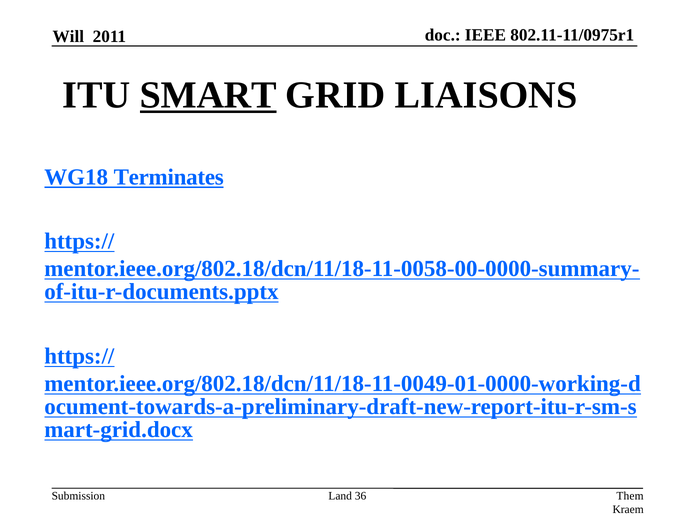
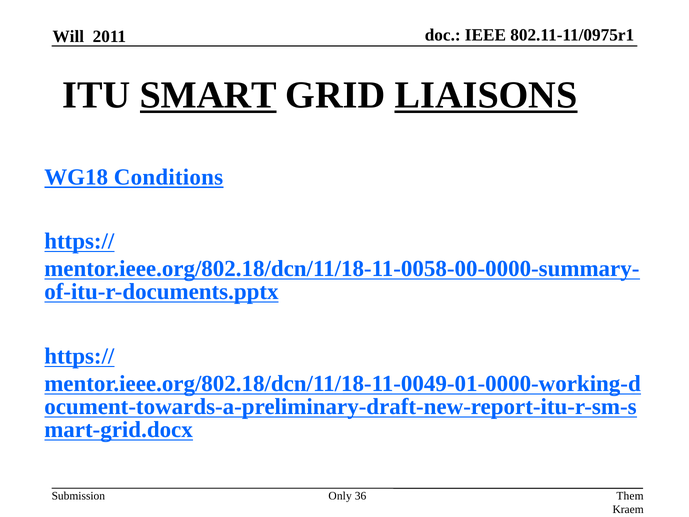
LIAISONS underline: none -> present
Terminates: Terminates -> Conditions
Land: Land -> Only
